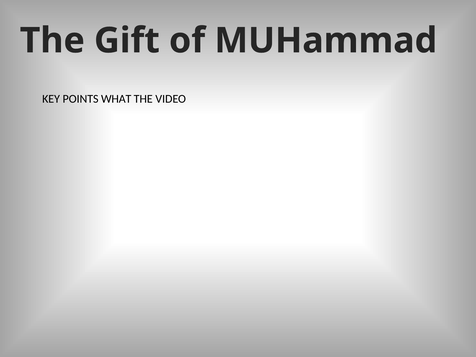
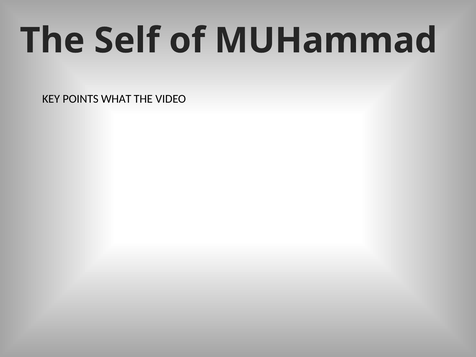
Gift: Gift -> Self
